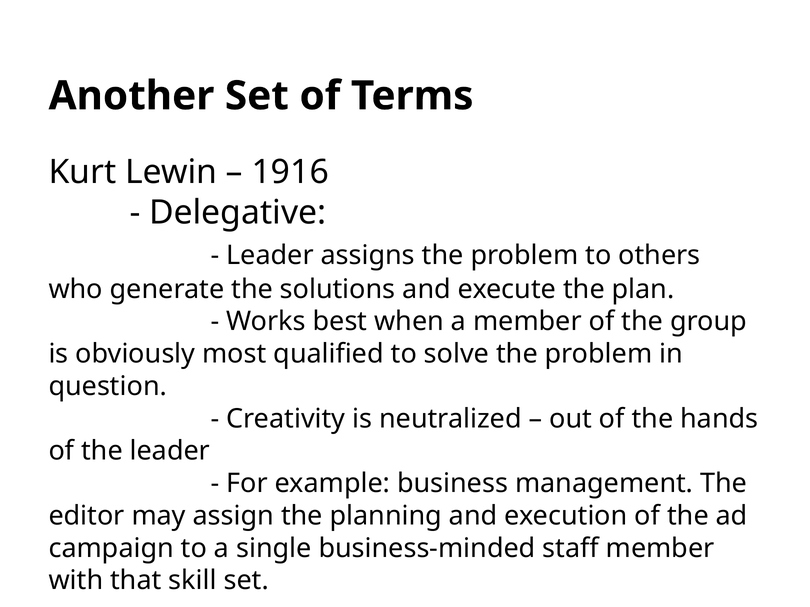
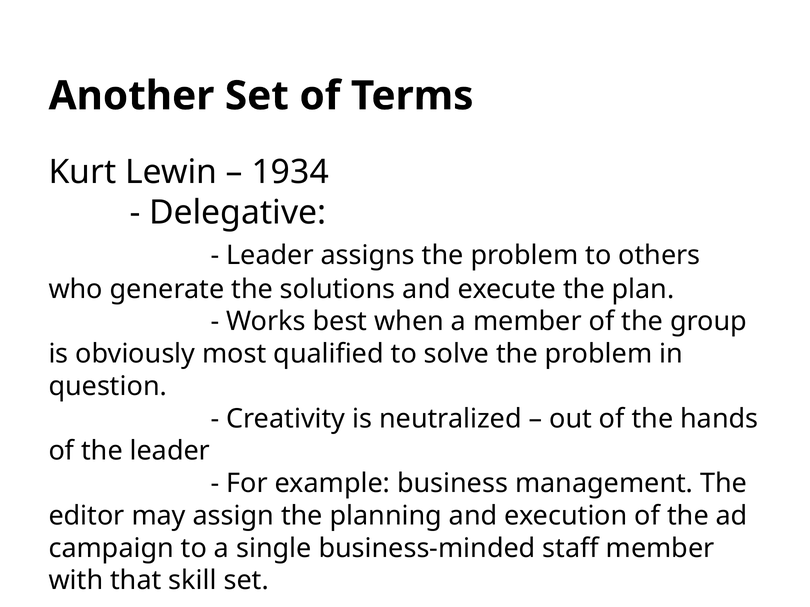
1916: 1916 -> 1934
